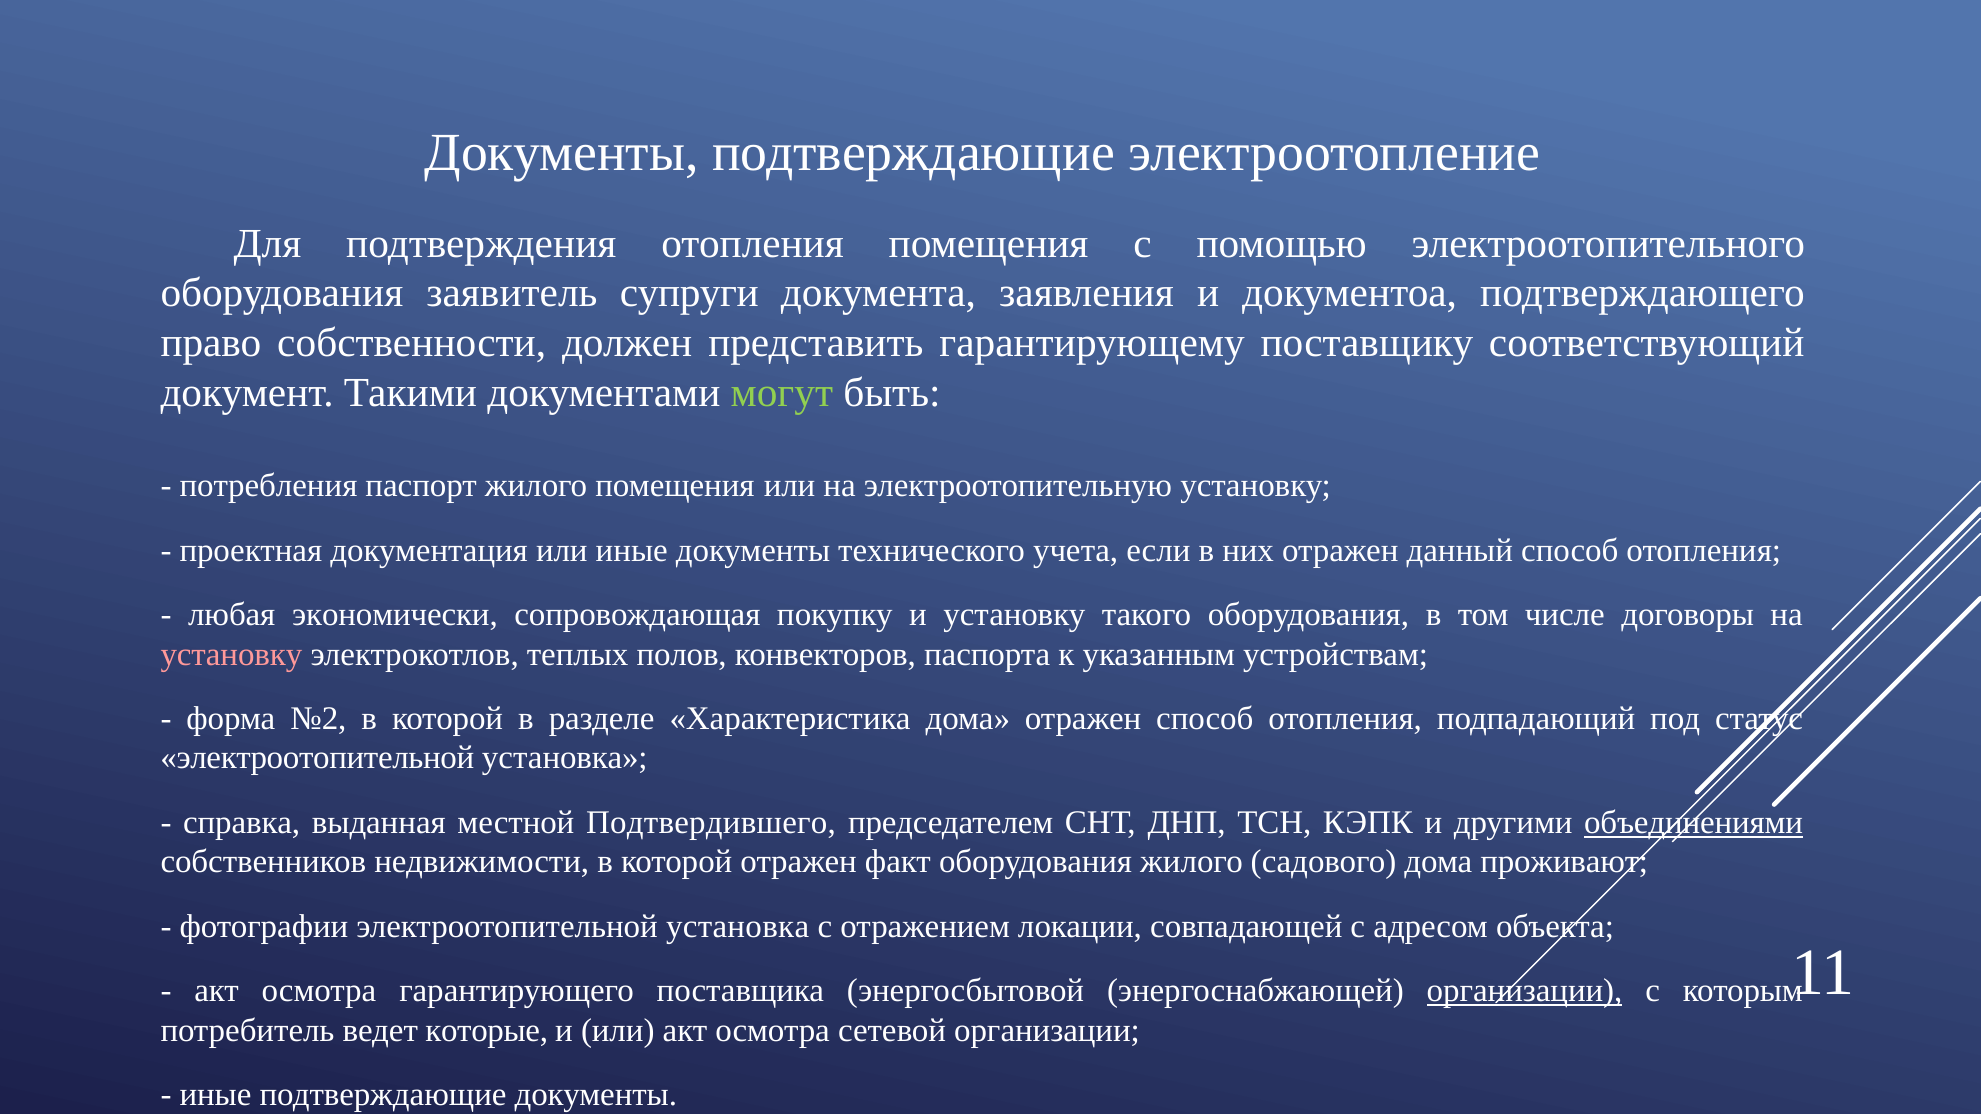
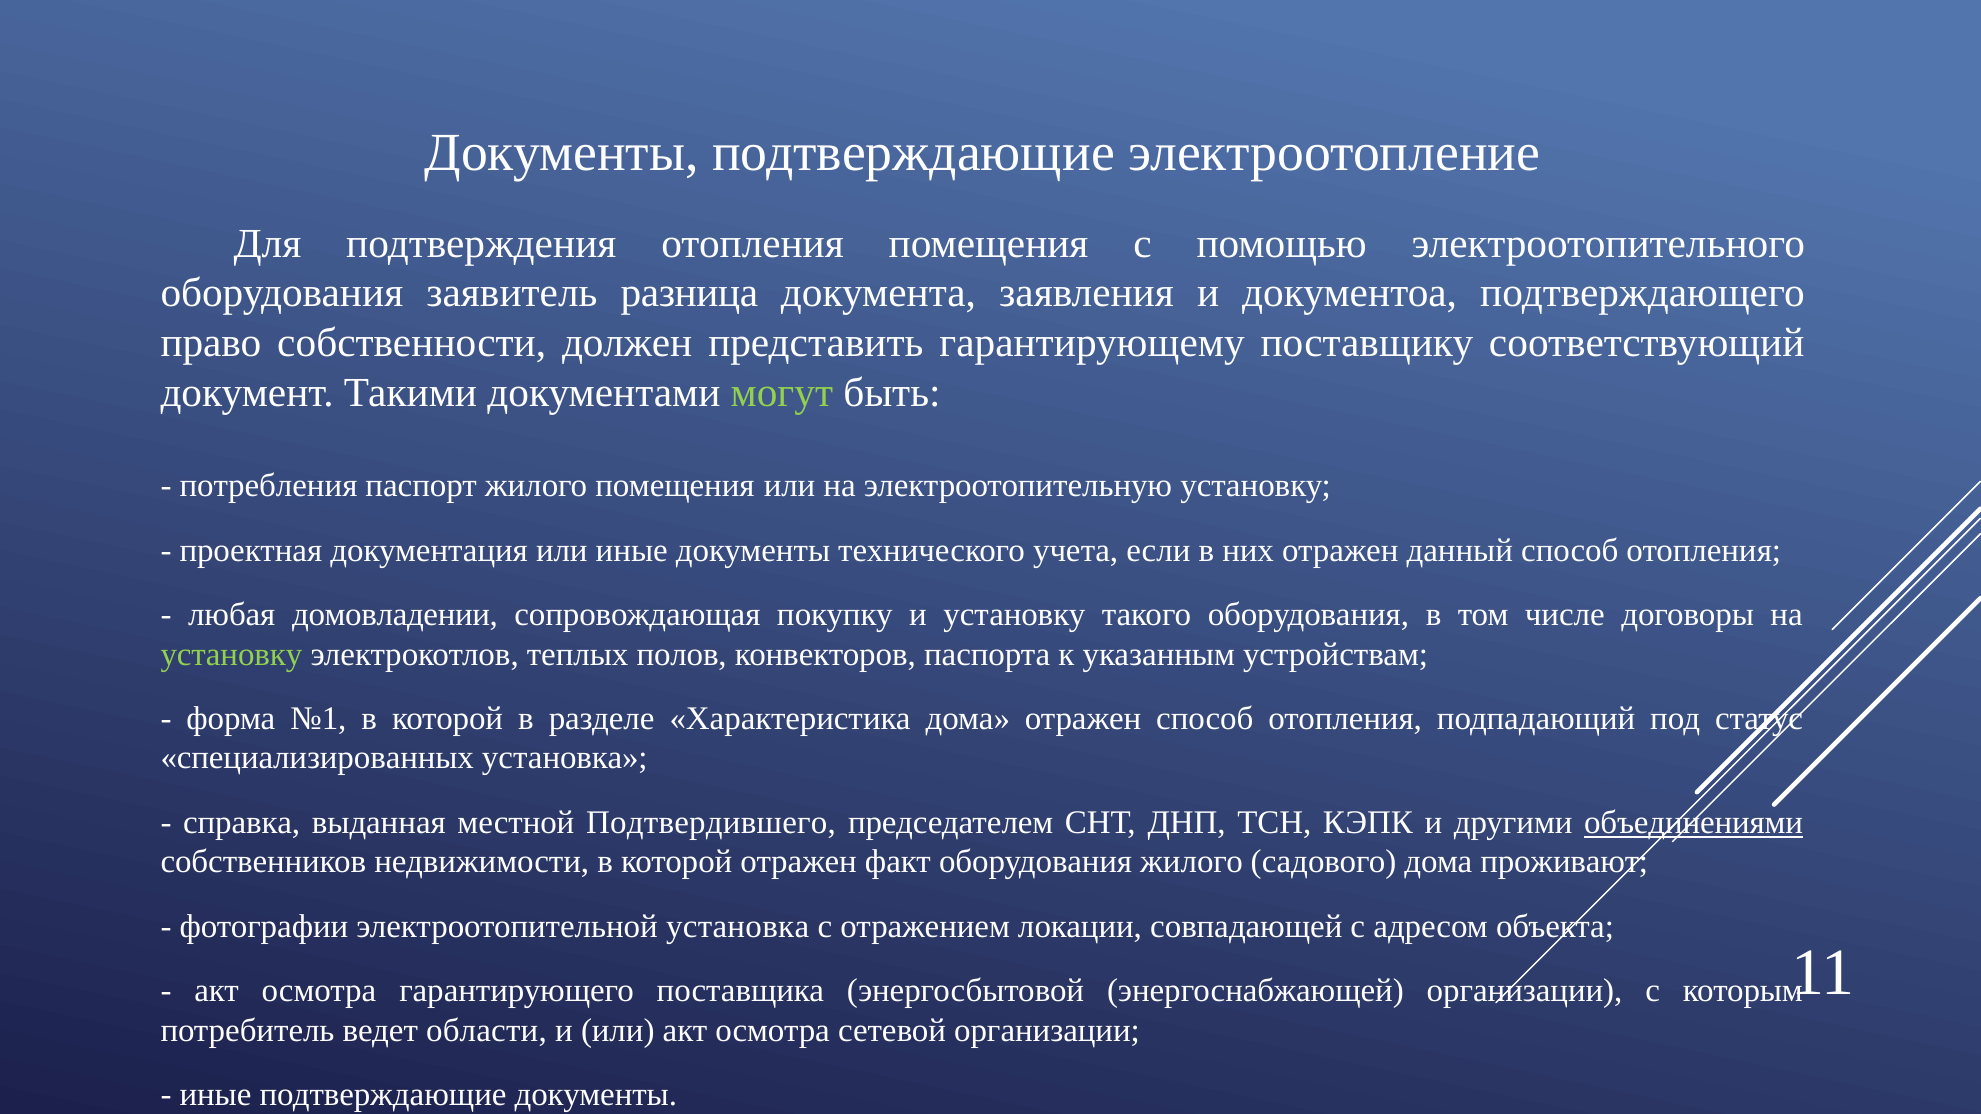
супруги: супруги -> разница
экономически: экономически -> домовладении
установку at (231, 654) colour: pink -> light green
№2: №2 -> №1
электроотопительной at (317, 758): электроотопительной -> специализированных
организации at (1525, 991) underline: present -> none
которые: которые -> области
